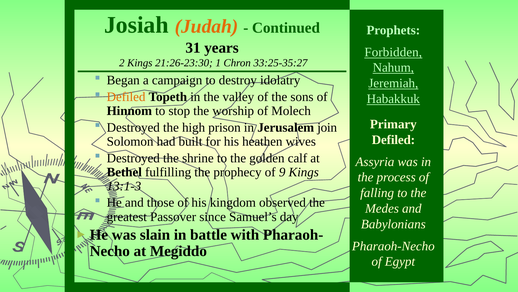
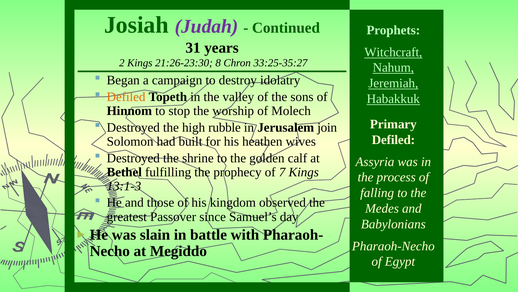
Judah colour: orange -> purple
Forbidden: Forbidden -> Witchcraft
1: 1 -> 8
prison: prison -> rubble
9: 9 -> 7
